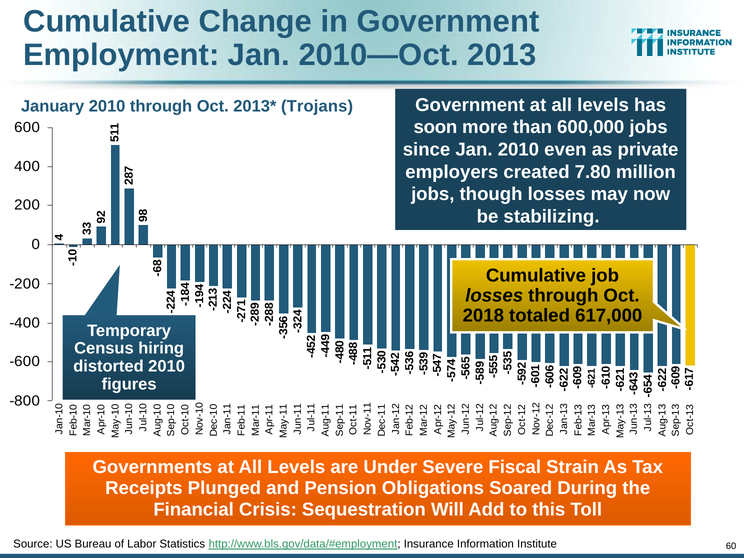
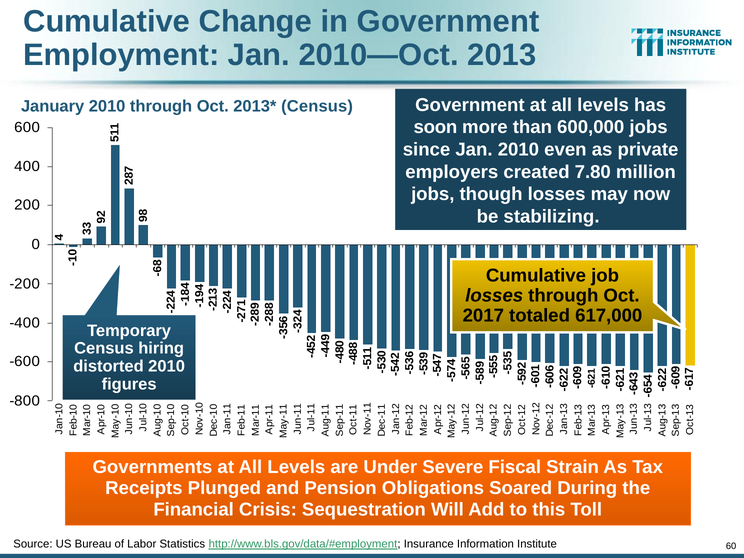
Trojans at (317, 106): Trojans -> Census
2018: 2018 -> 2017
